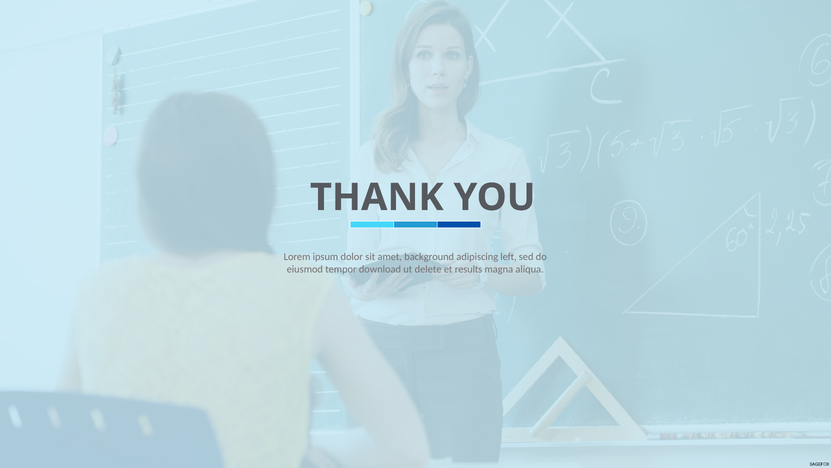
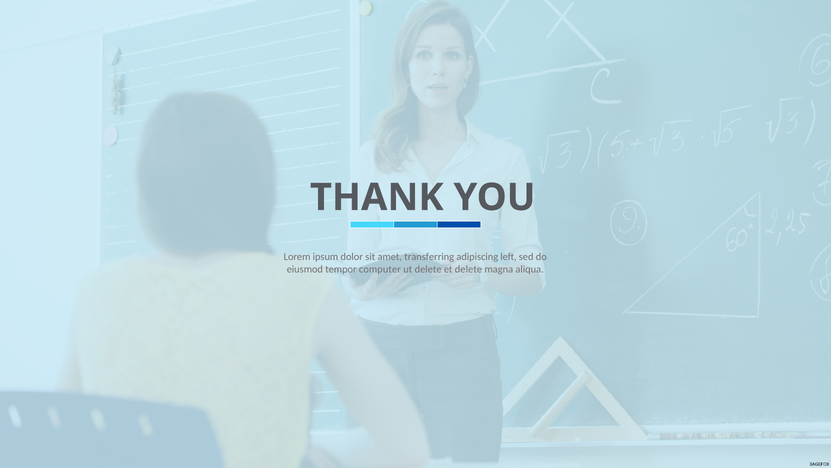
background: background -> transferring
download: download -> computer
et results: results -> delete
